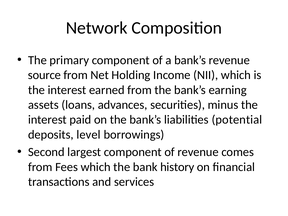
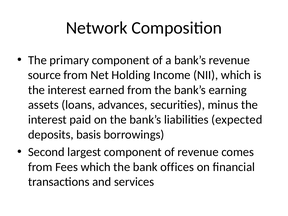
potential: potential -> expected
level: level -> basis
history: history -> offices
